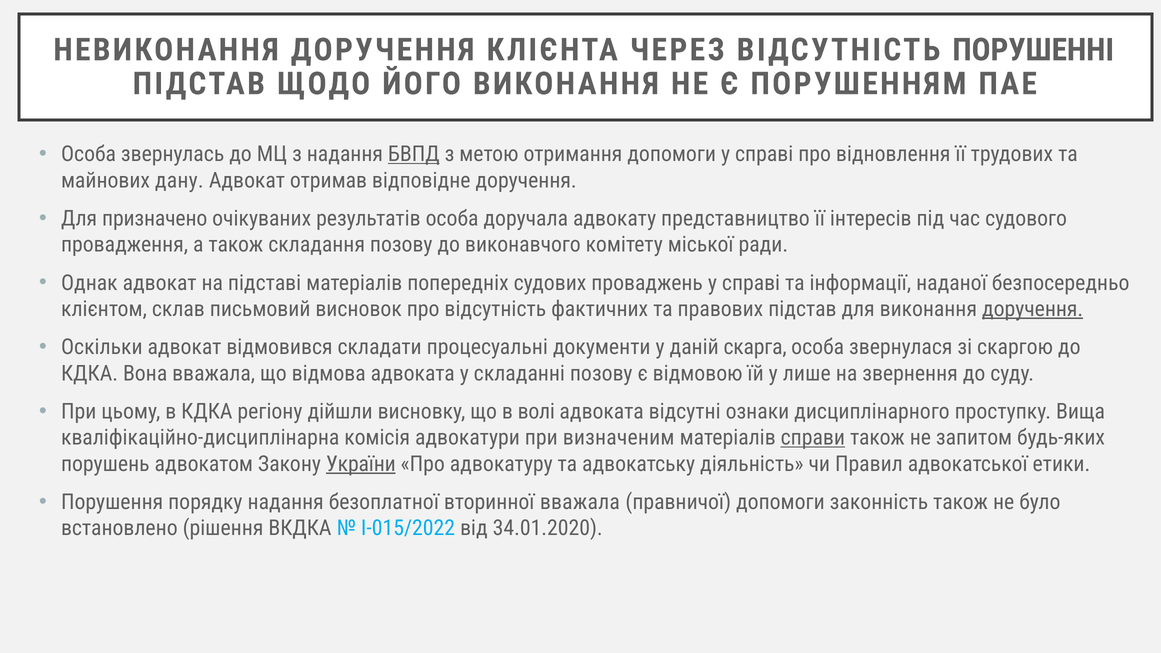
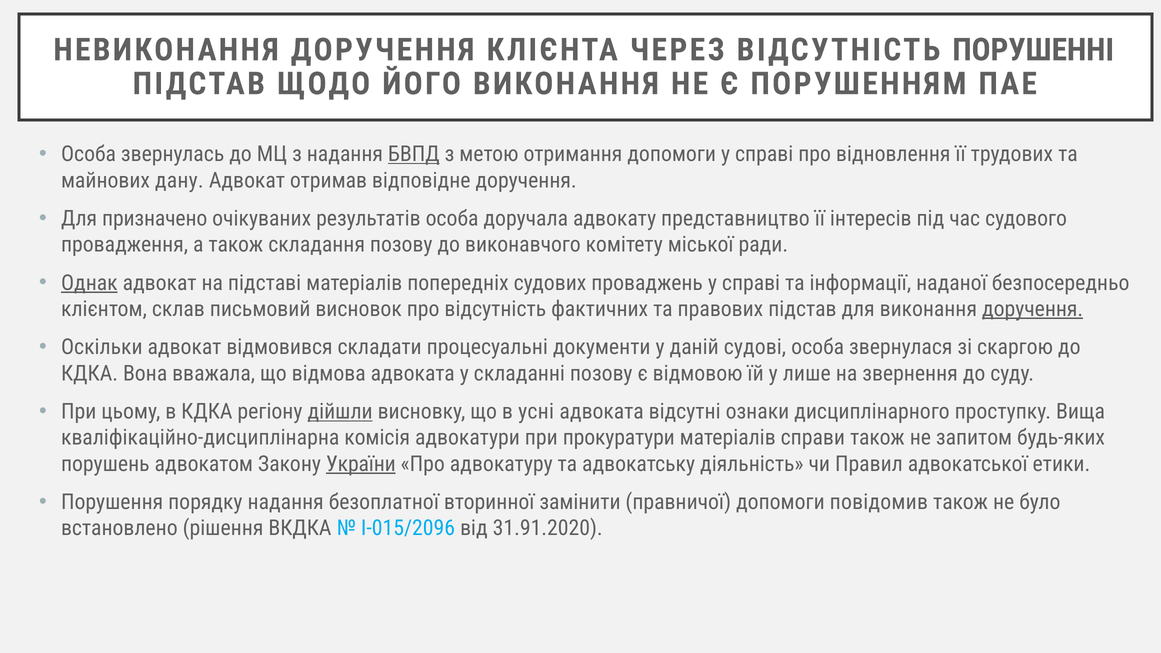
Однак underline: none -> present
скарга: скарга -> судові
дійшли underline: none -> present
волі: волі -> усні
визначеним: визначеним -> прокуратури
справи underline: present -> none
вторинної вважала: вважала -> замінити
законність: законність -> повідомив
І-015/2022: І-015/2022 -> І-015/2096
34.01.2020: 34.01.2020 -> 31.91.2020
